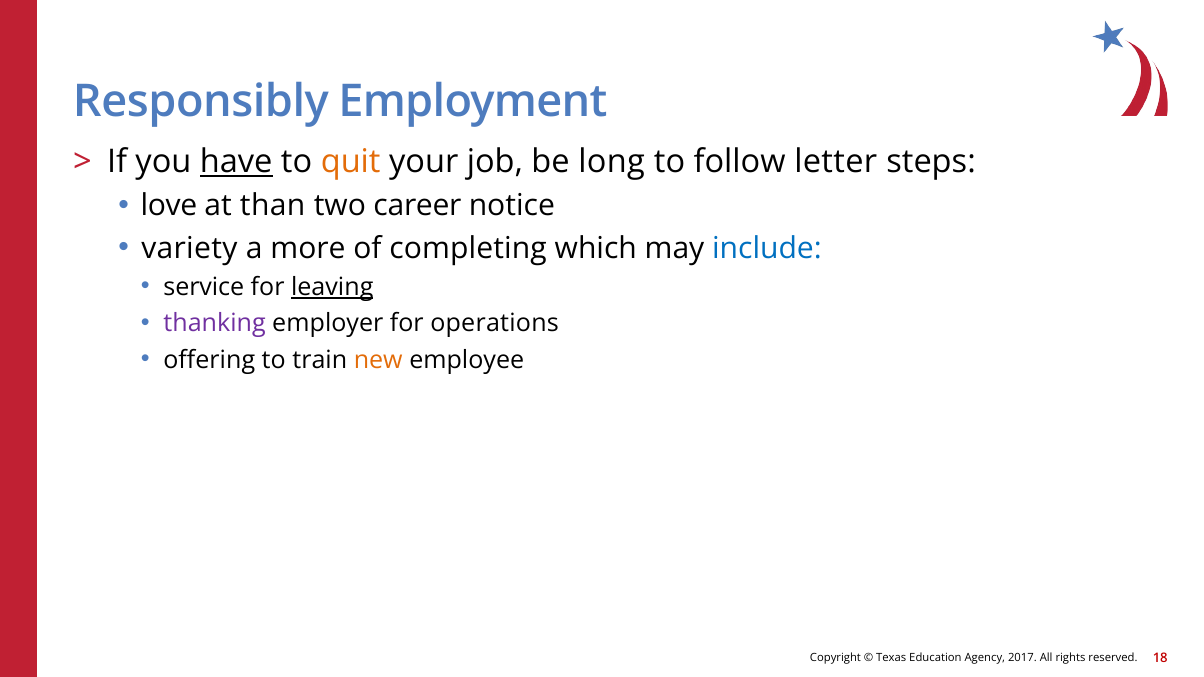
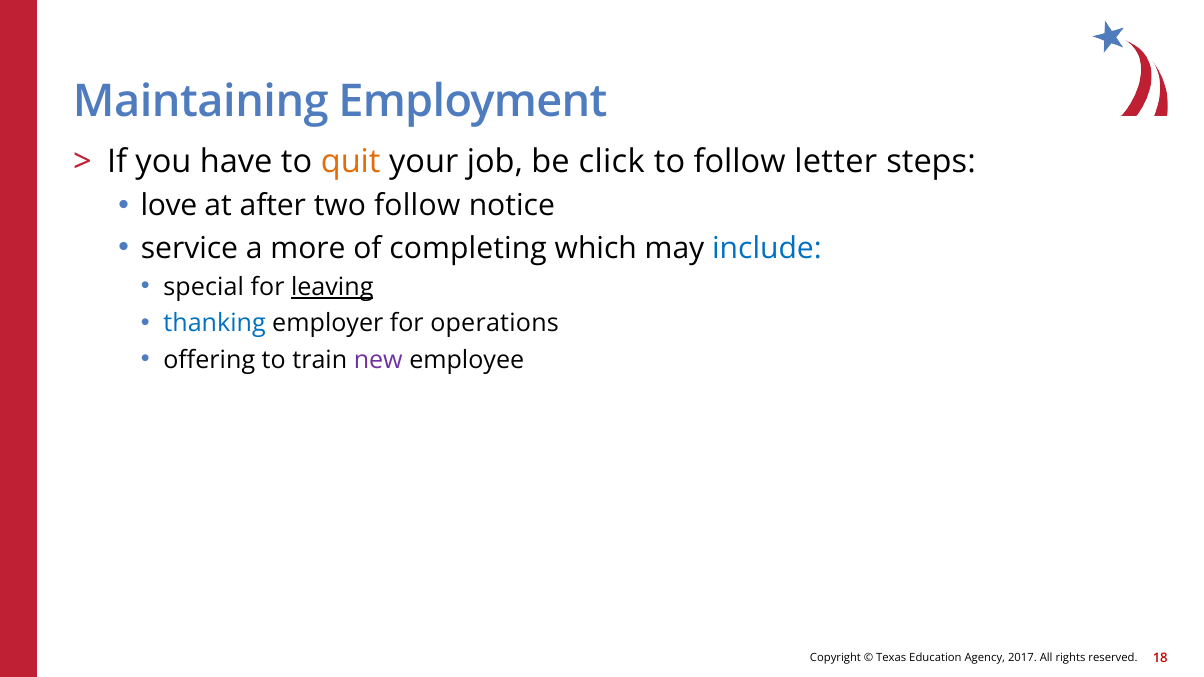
Responsibly: Responsibly -> Maintaining
have underline: present -> none
long: long -> click
than: than -> after
two career: career -> follow
variety: variety -> service
service: service -> special
thanking colour: purple -> blue
new colour: orange -> purple
